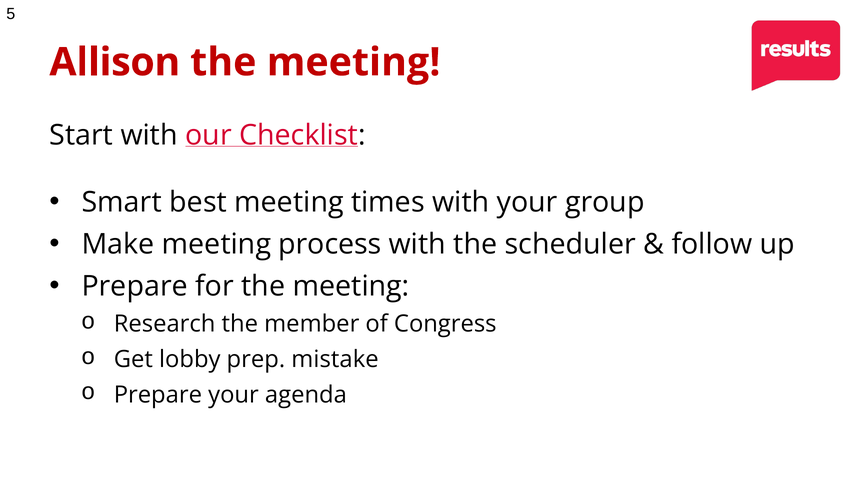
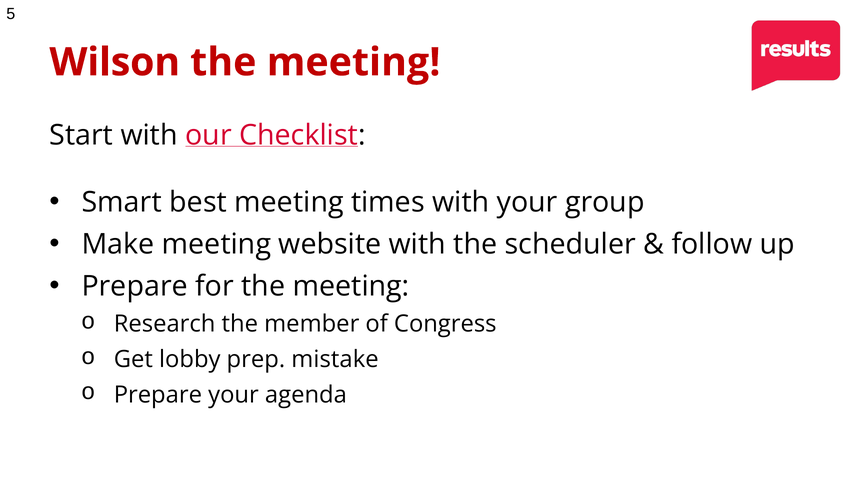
Allison: Allison -> Wilson
process: process -> website
